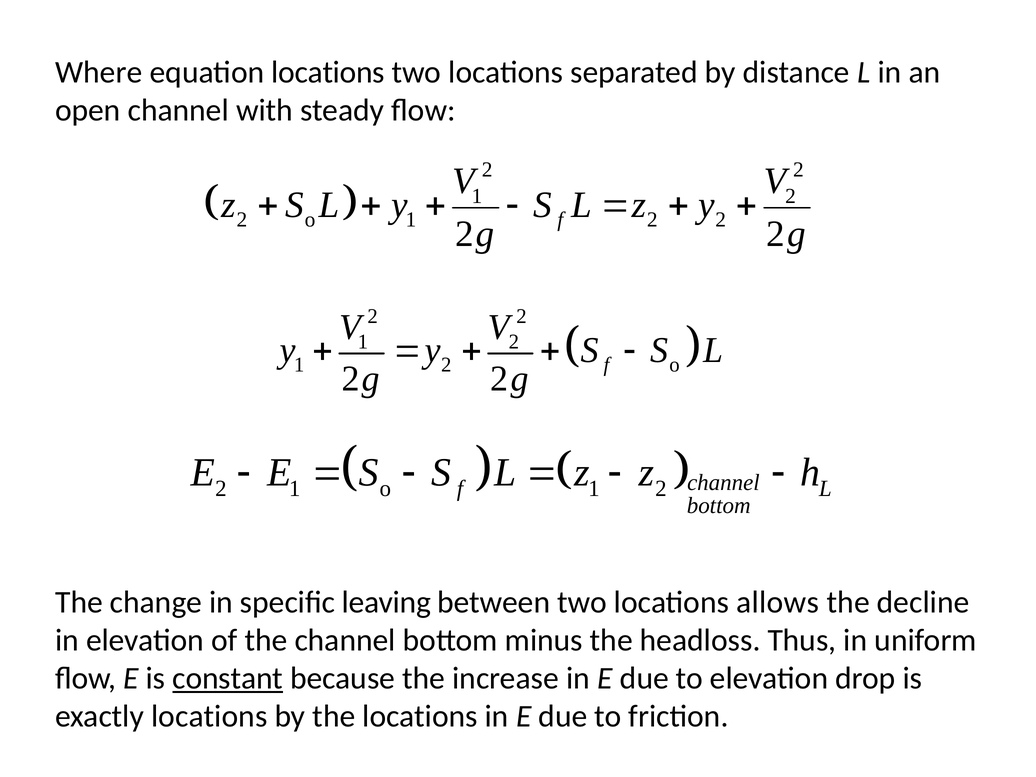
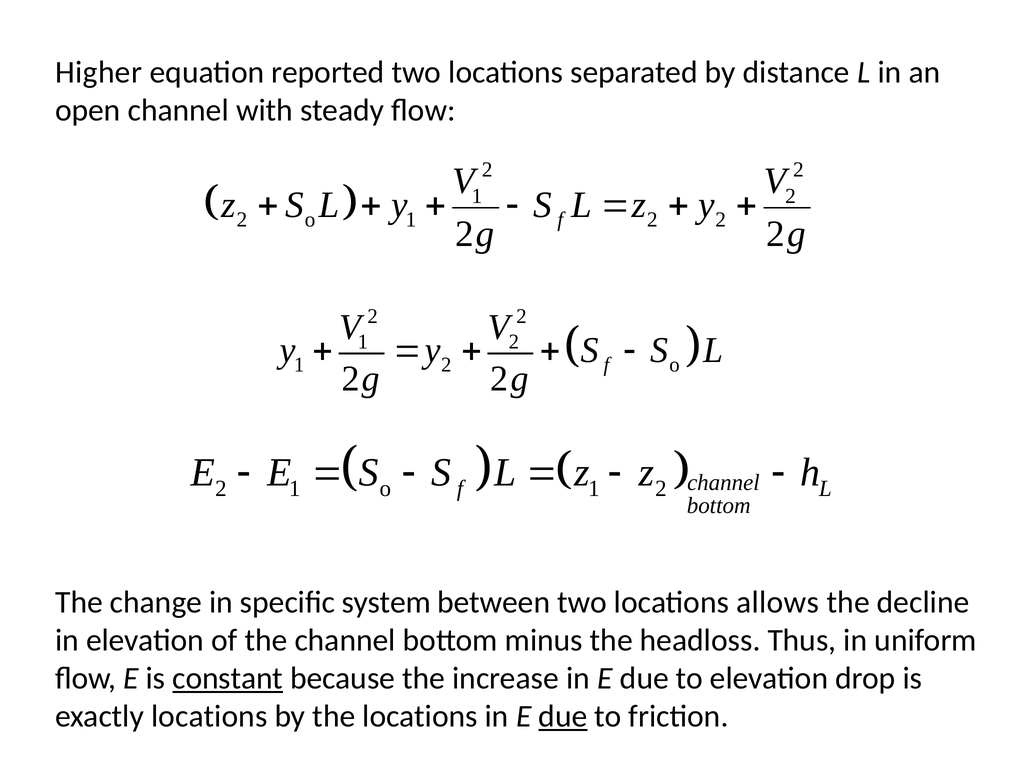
Where: Where -> Higher
equation locations: locations -> reported
leaving: leaving -> system
due at (563, 716) underline: none -> present
